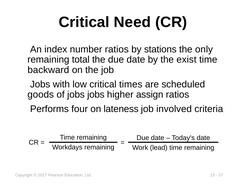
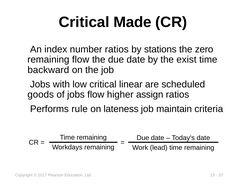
Need: Need -> Made
only: only -> zero
remaining total: total -> flow
times: times -> linear
jobs jobs: jobs -> flow
four: four -> rule
involved: involved -> maintain
